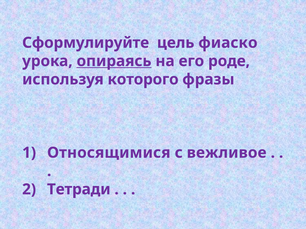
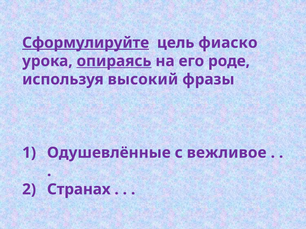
Сформулируйте underline: none -> present
которого: которого -> высокий
Относящимися: Относящимися -> Одушевлённые
Тетради: Тетради -> Странах
